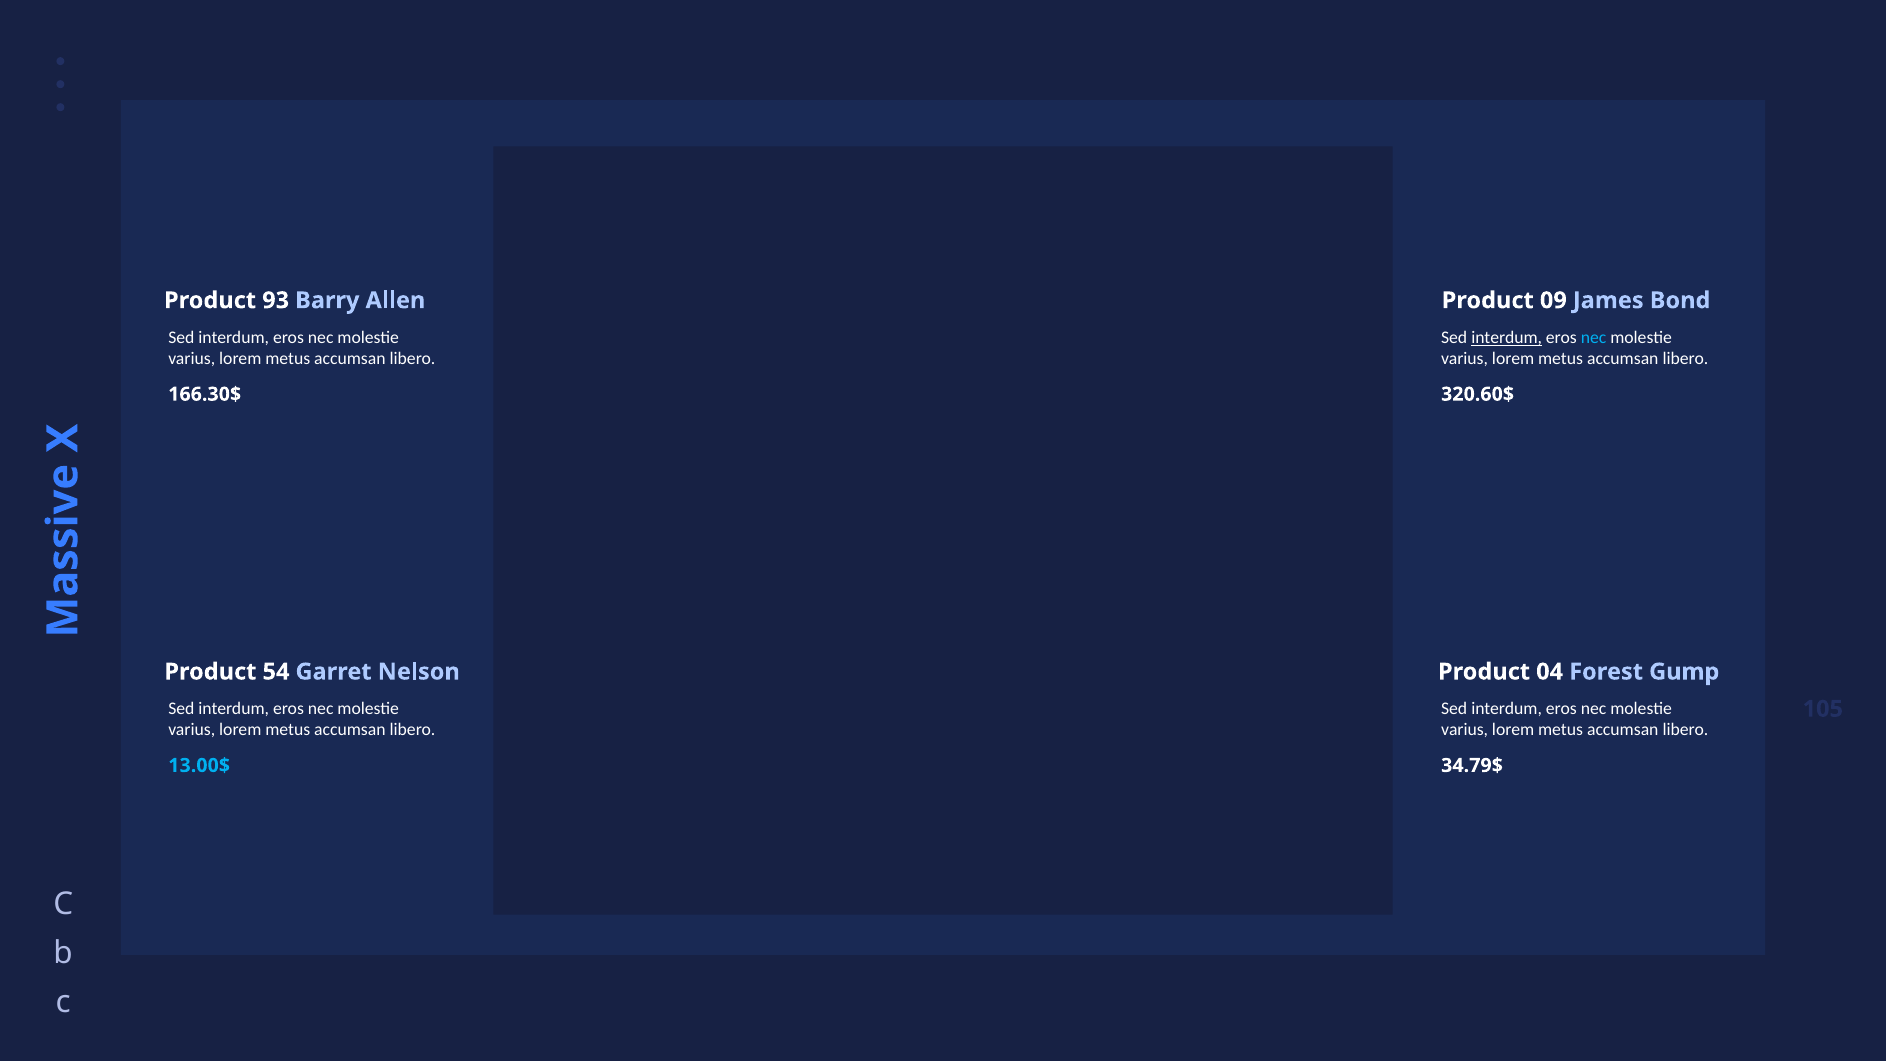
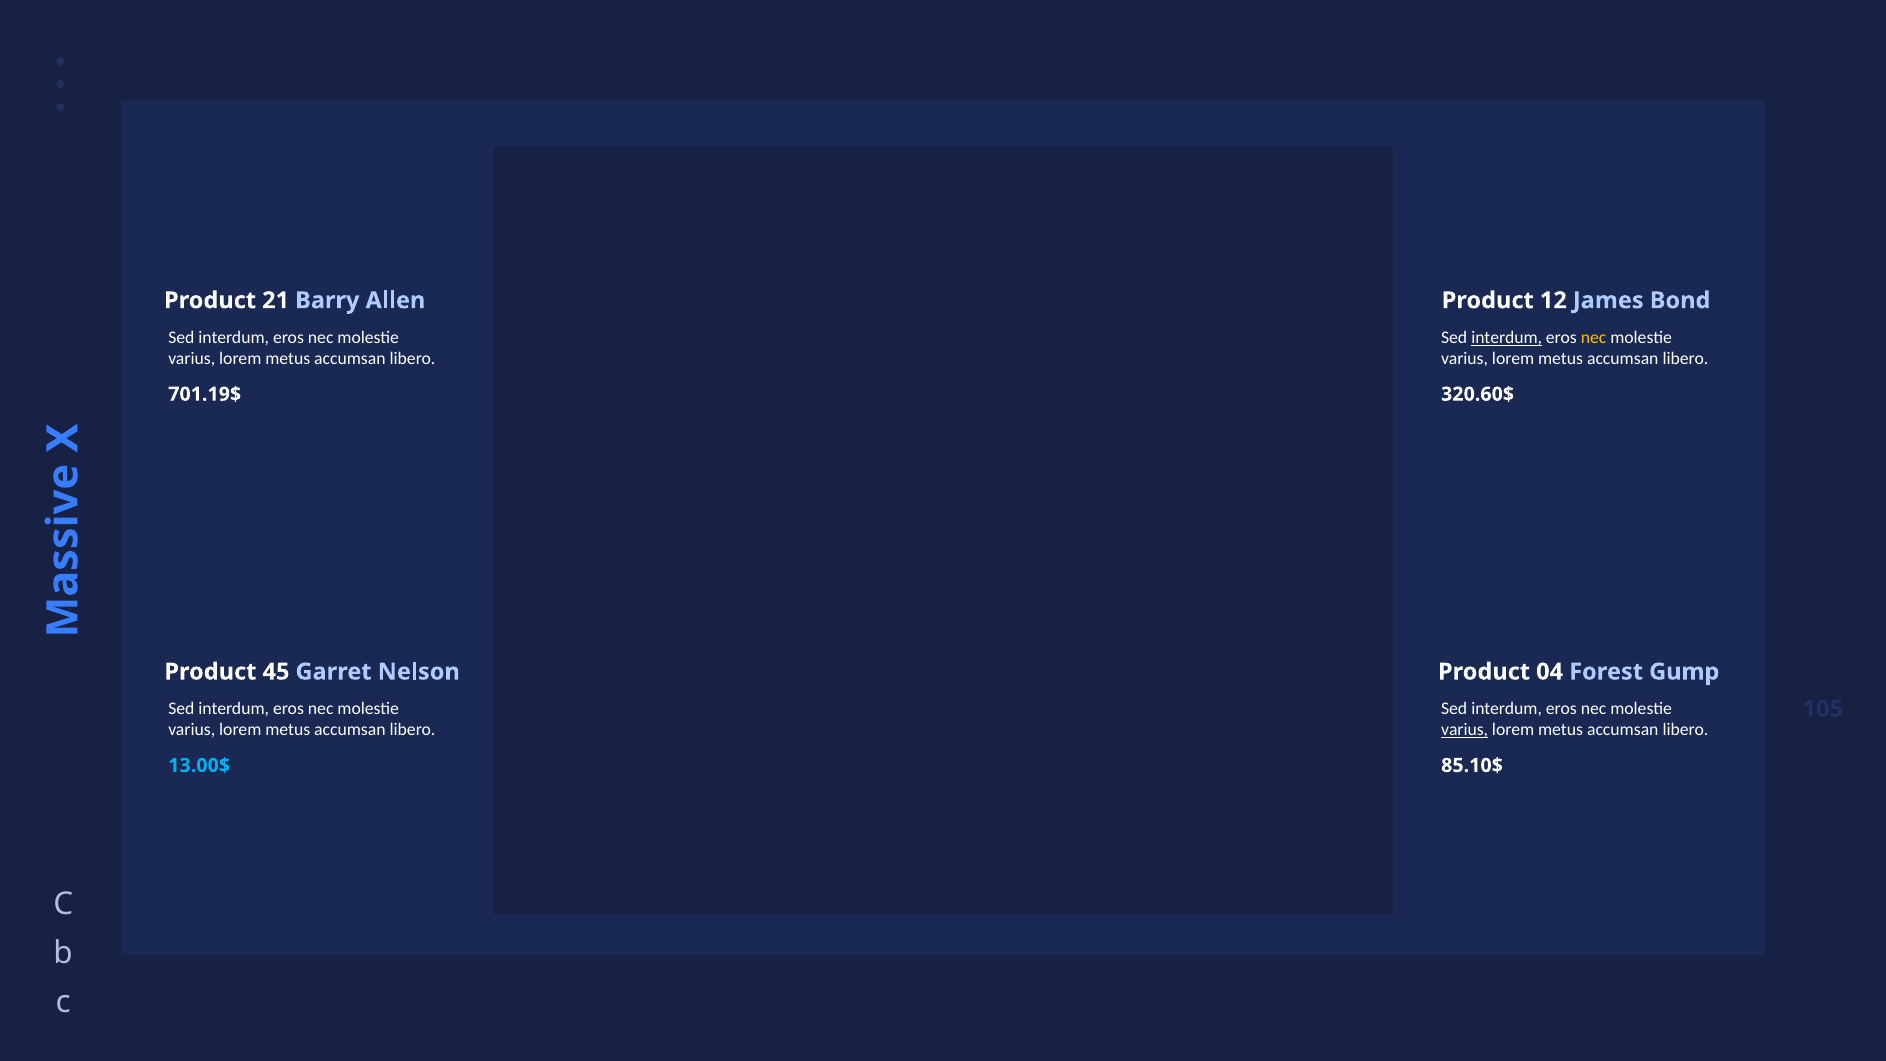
93: 93 -> 21
09: 09 -> 12
nec at (1594, 337) colour: light blue -> yellow
166.30$: 166.30$ -> 701.19$
54: 54 -> 45
varius at (1465, 730) underline: none -> present
34.79$: 34.79$ -> 85.10$
